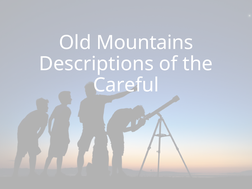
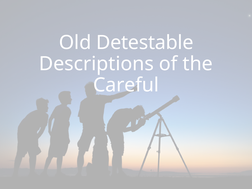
Mountains: Mountains -> Detestable
